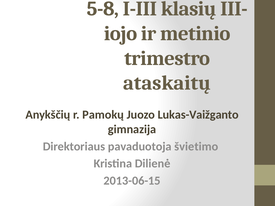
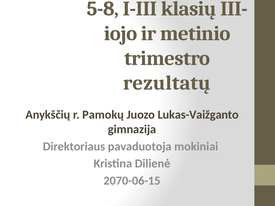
ataskaitų: ataskaitų -> rezultatų
švietimo: švietimo -> mokiniai
2013-06-15: 2013-06-15 -> 2070-06-15
